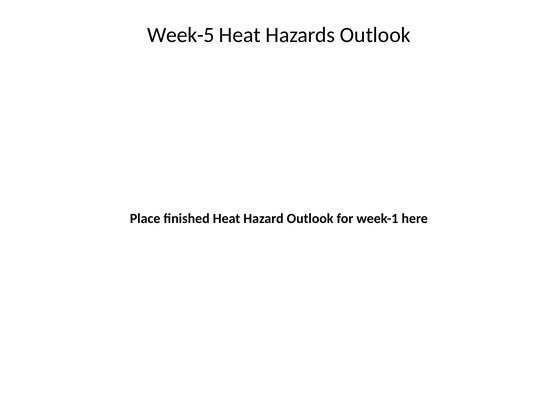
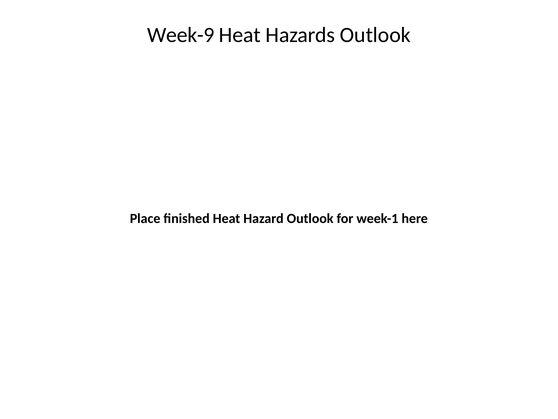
Week-5: Week-5 -> Week-9
